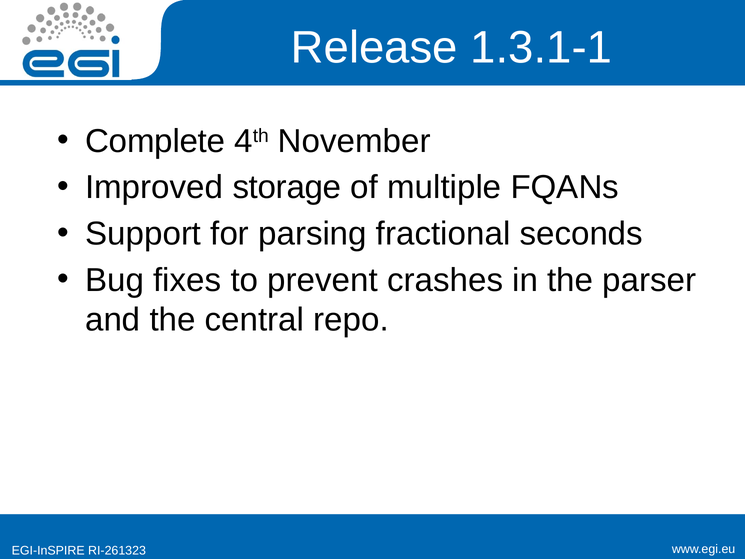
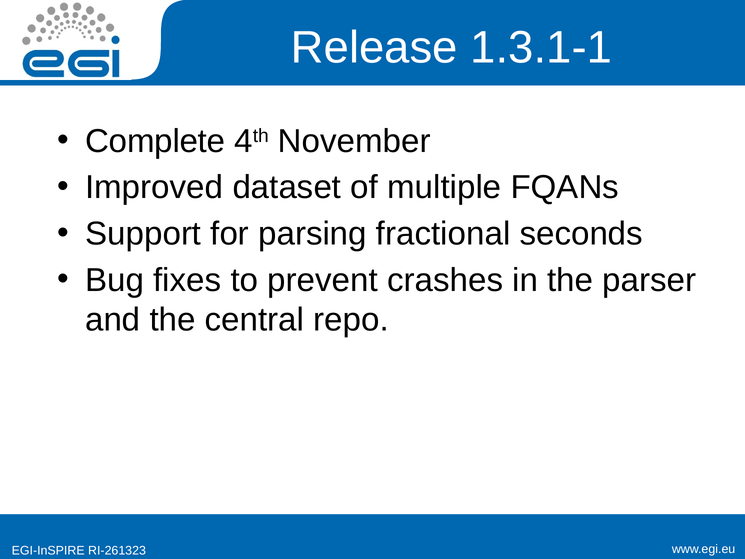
storage: storage -> dataset
